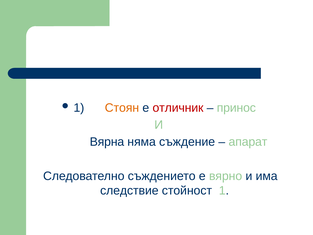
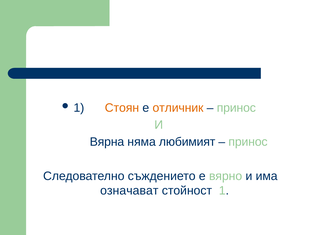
отличник colour: red -> orange
съждение: съждение -> любимият
апарат at (248, 142): апарат -> принос
следствие: следствие -> означават
